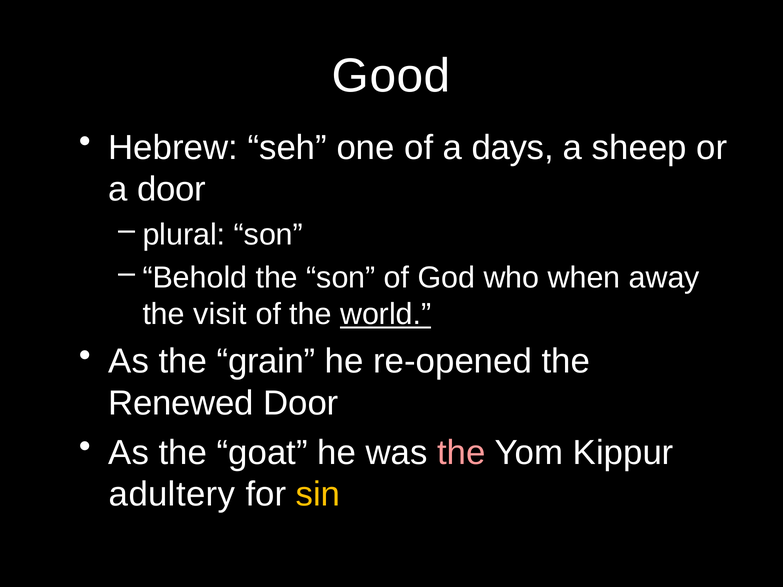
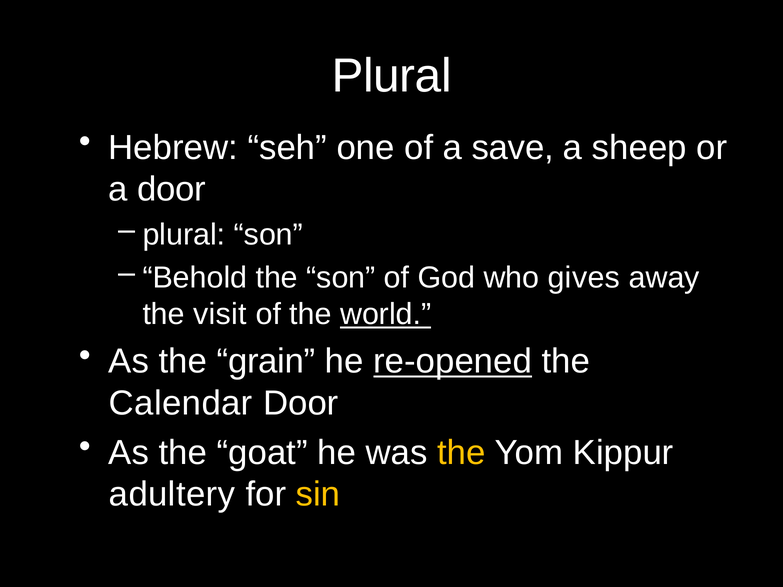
Good at (391, 76): Good -> Plural
days: days -> save
when: when -> gives
re-opened underline: none -> present
Renewed: Renewed -> Calendar
the at (461, 453) colour: pink -> yellow
